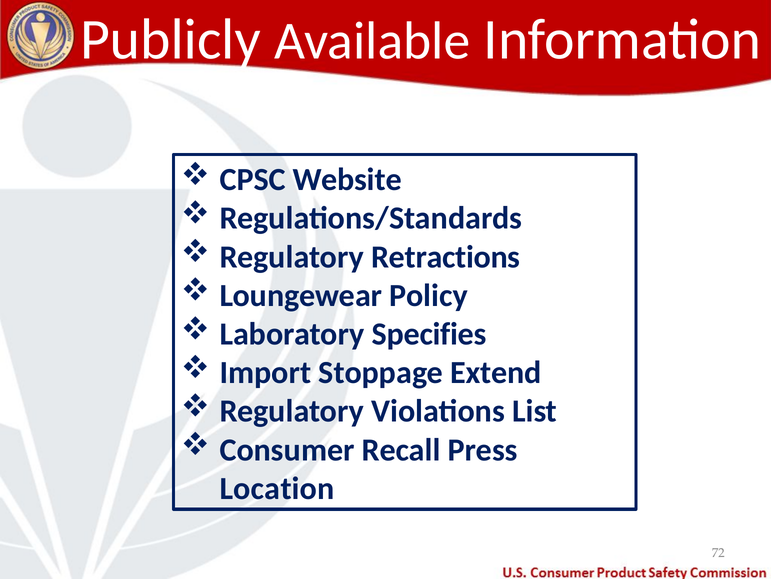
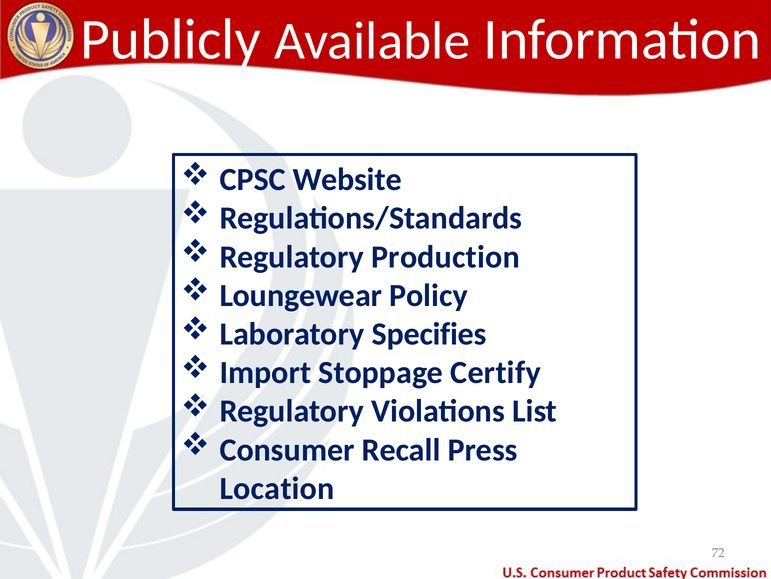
Retractions: Retractions -> Production
Extend: Extend -> Certify
